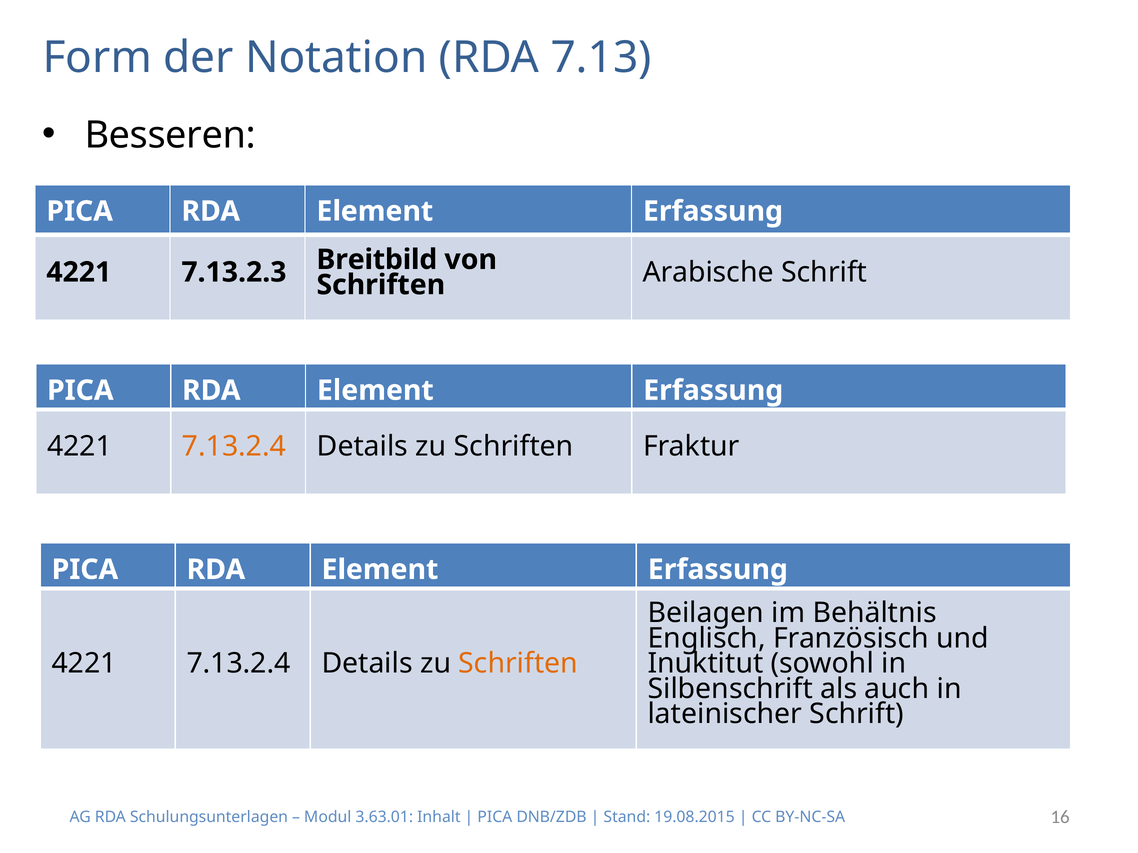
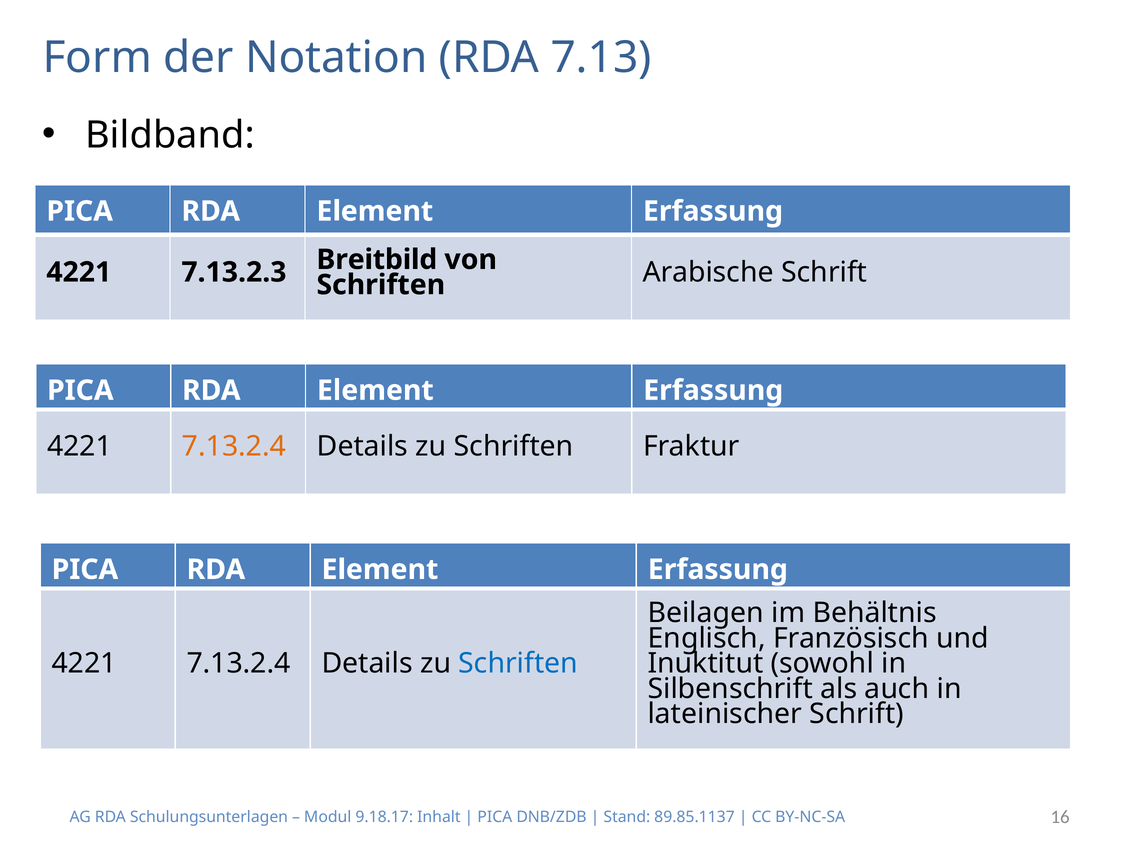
Besseren: Besseren -> Bildband
Schriften at (518, 664) colour: orange -> blue
3.63.01: 3.63.01 -> 9.18.17
19.08.2015: 19.08.2015 -> 89.85.1137
